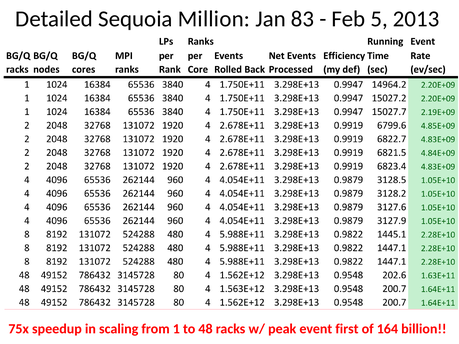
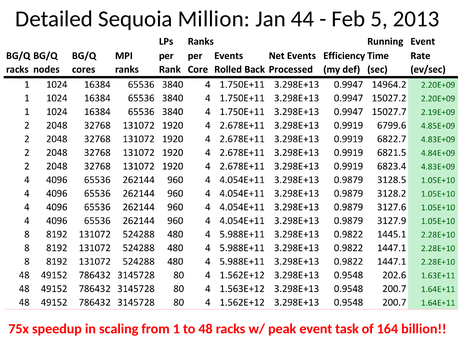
83: 83 -> 44
first: first -> task
